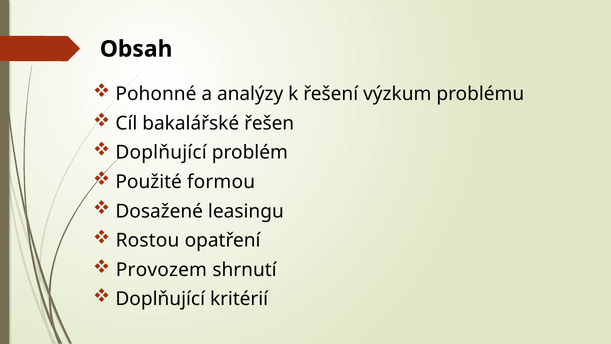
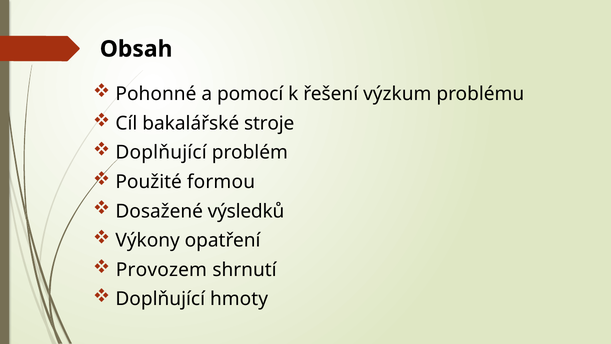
analýzy: analýzy -> pomocí
řešen: řešen -> stroje
leasingu: leasingu -> výsledků
Rostou: Rostou -> Výkony
kritérií: kritérií -> hmoty
